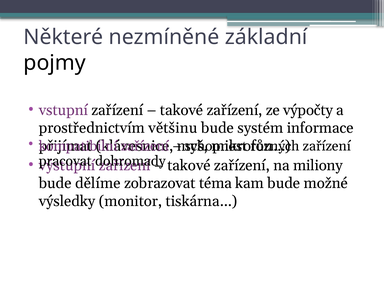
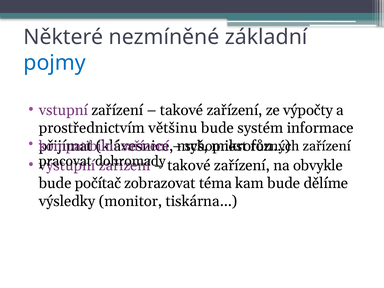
pojmy colour: black -> blue
miliony: miliony -> obvykle
dělíme: dělíme -> počítač
možné: možné -> dělíme
